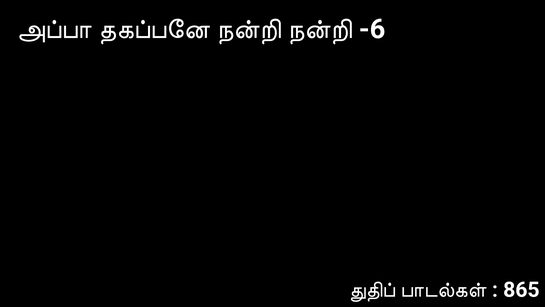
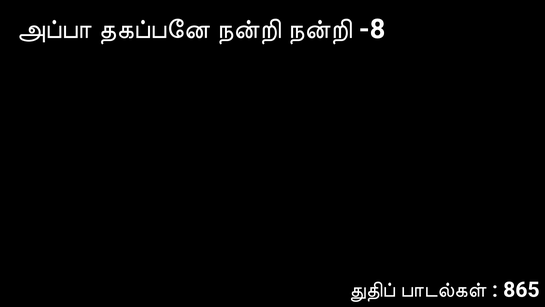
-6: -6 -> -8
